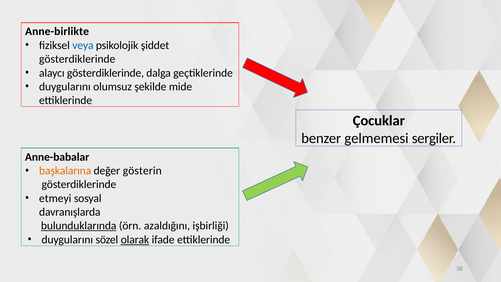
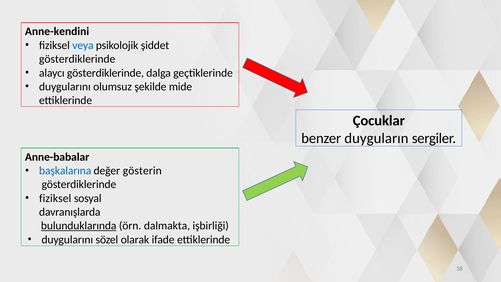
Anne-birlikte: Anne-birlikte -> Anne-kendini
gelmemesi: gelmemesi -> duyguların
başkalarına colour: orange -> blue
etmeyi at (55, 198): etmeyi -> fiziksel
azaldığını: azaldığını -> dalmakta
olarak underline: present -> none
